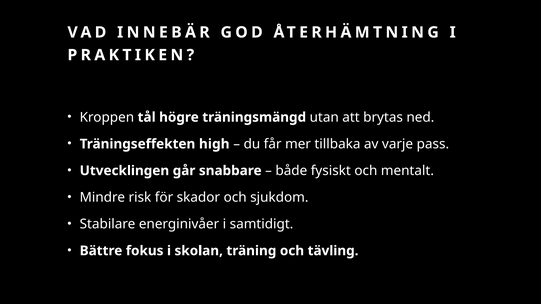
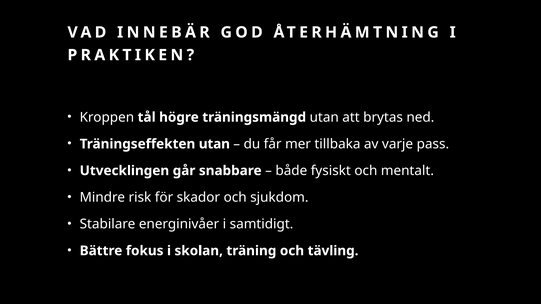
Träningseffekten high: high -> utan
